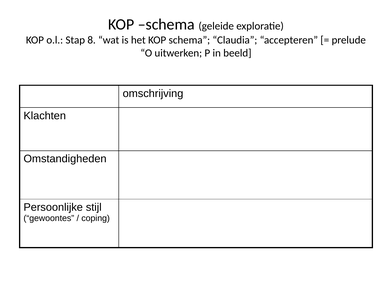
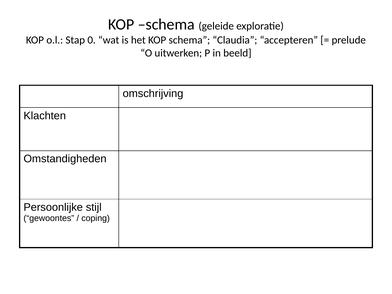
8: 8 -> 0
